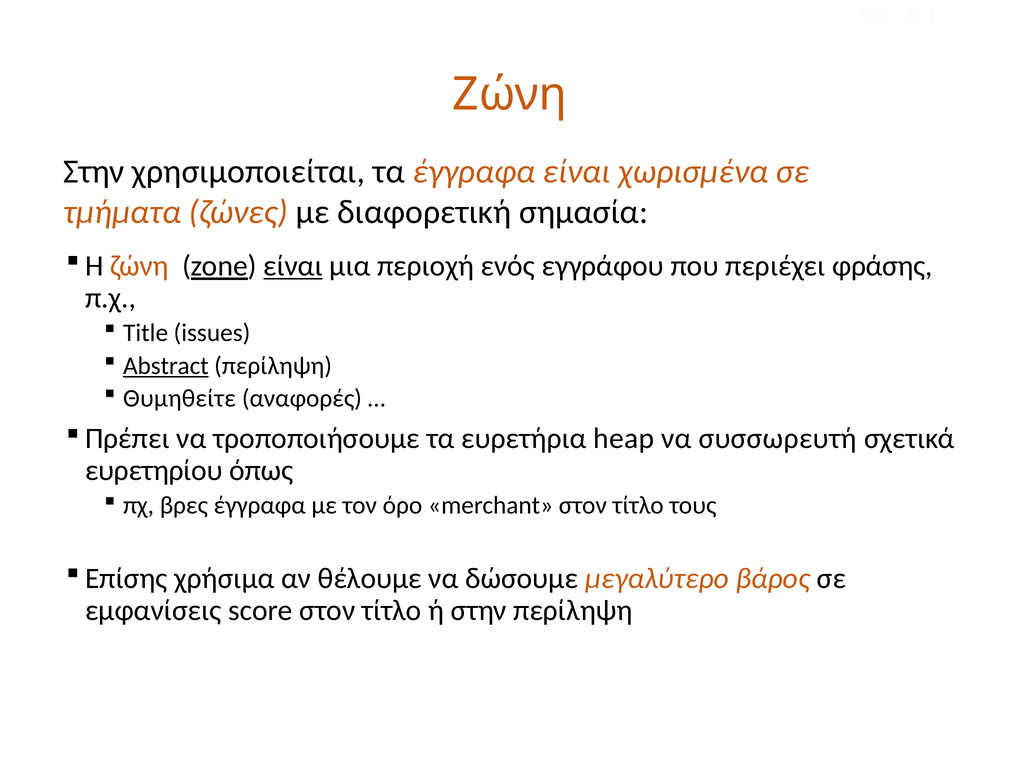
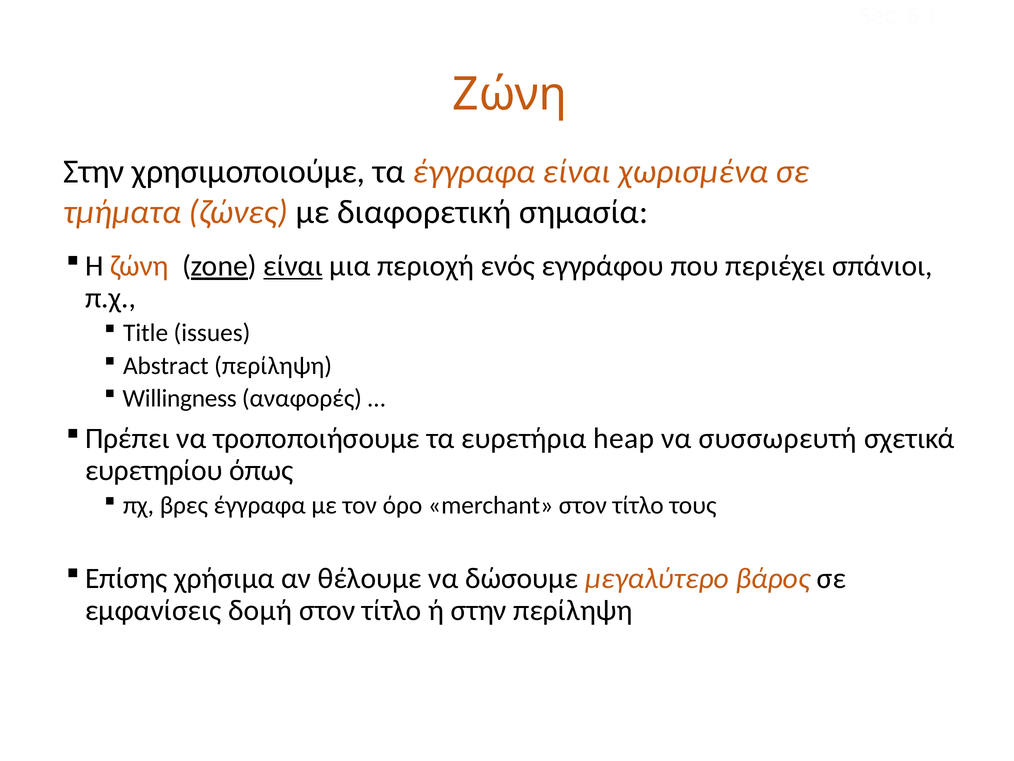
χρησιμοποιείται: χρησιμοποιείται -> χρησιμοποιούμε
φράσης: φράσης -> σπάνιοι
Abstract underline: present -> none
Θυμηθείτε: Θυμηθείτε -> Willingness
score: score -> δομή
